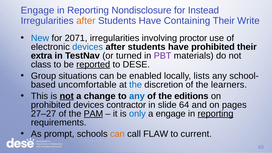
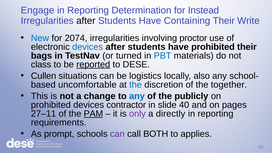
Nondisclosure: Nondisclosure -> Determination
after at (86, 21) colour: orange -> black
2071: 2071 -> 2074
extra: extra -> bags
PBT colour: purple -> blue
Group: Group -> Cullen
enabled: enabled -> logistics
lists: lists -> also
learners: learners -> together
not at (67, 96) underline: present -> none
editions: editions -> publicly
64: 64 -> 40
27–27: 27–27 -> 27–11
only colour: blue -> purple
a engage: engage -> directly
reporting at (216, 114) underline: present -> none
can at (117, 134) colour: orange -> purple
FLAW: FLAW -> BOTH
current: current -> applies
